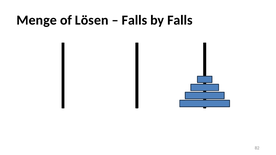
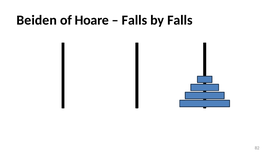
Menge: Menge -> Beiden
Lösen: Lösen -> Hoare
